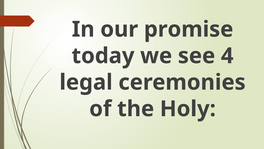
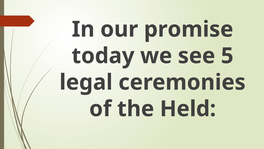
4: 4 -> 5
Holy: Holy -> Held
